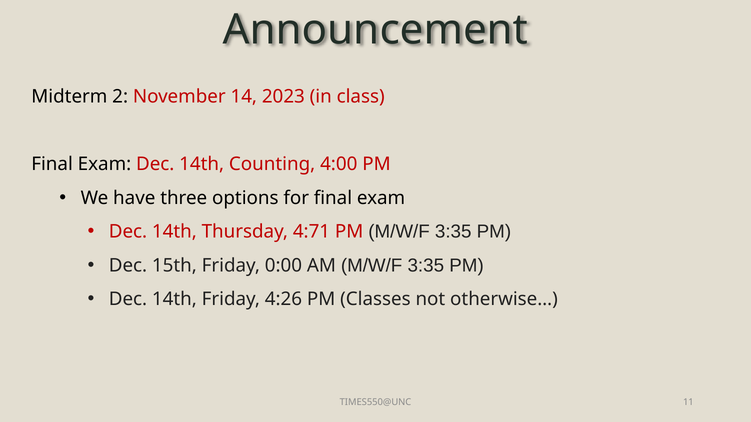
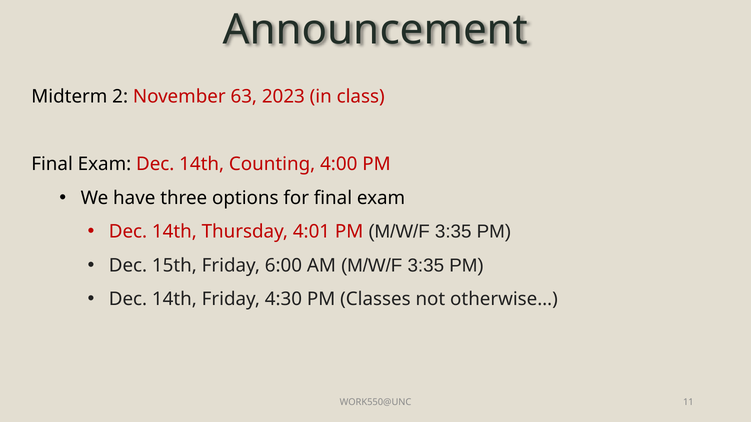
14: 14 -> 63
4:71: 4:71 -> 4:01
0:00: 0:00 -> 6:00
4:26: 4:26 -> 4:30
TIMES550@UNC: TIMES550@UNC -> WORK550@UNC
